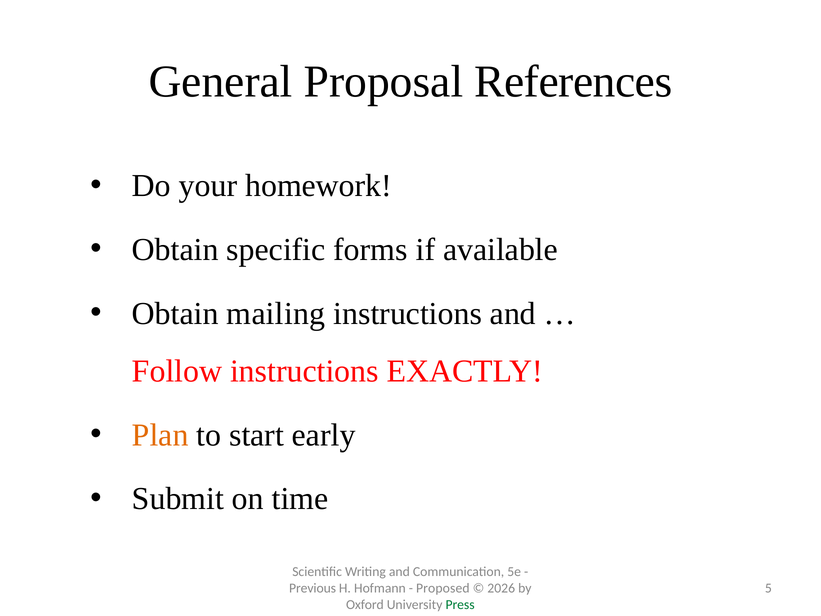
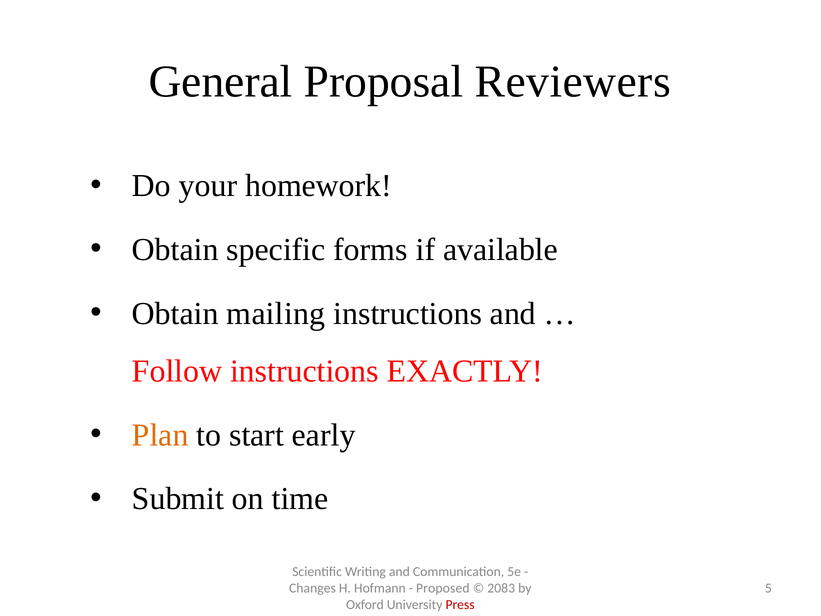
References: References -> Reviewers
Previous: Previous -> Changes
2026: 2026 -> 2083
Press colour: green -> red
